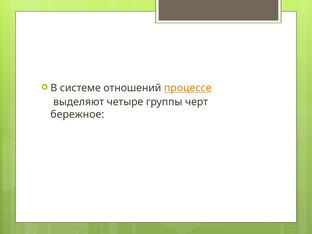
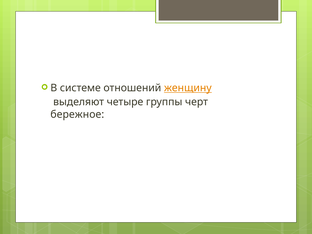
процессе: процессе -> женщину
